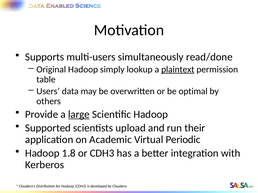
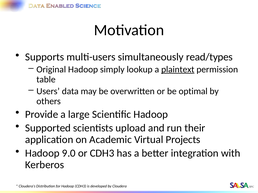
read/done: read/done -> read/types
large underline: present -> none
Periodic: Periodic -> Projects
1.8: 1.8 -> 9.0
